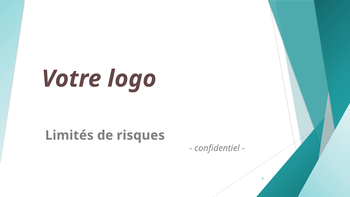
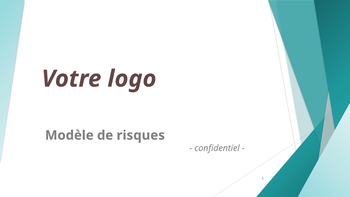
Limités: Limités -> Modèle
